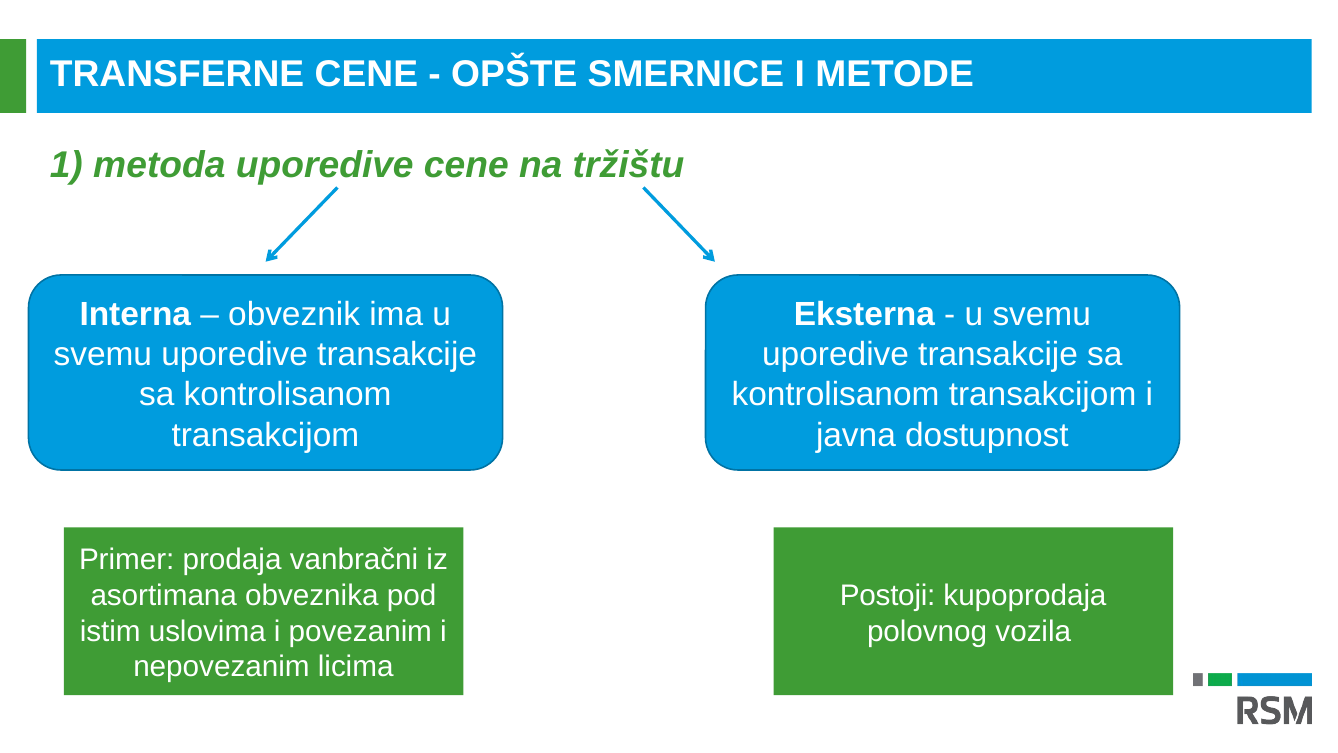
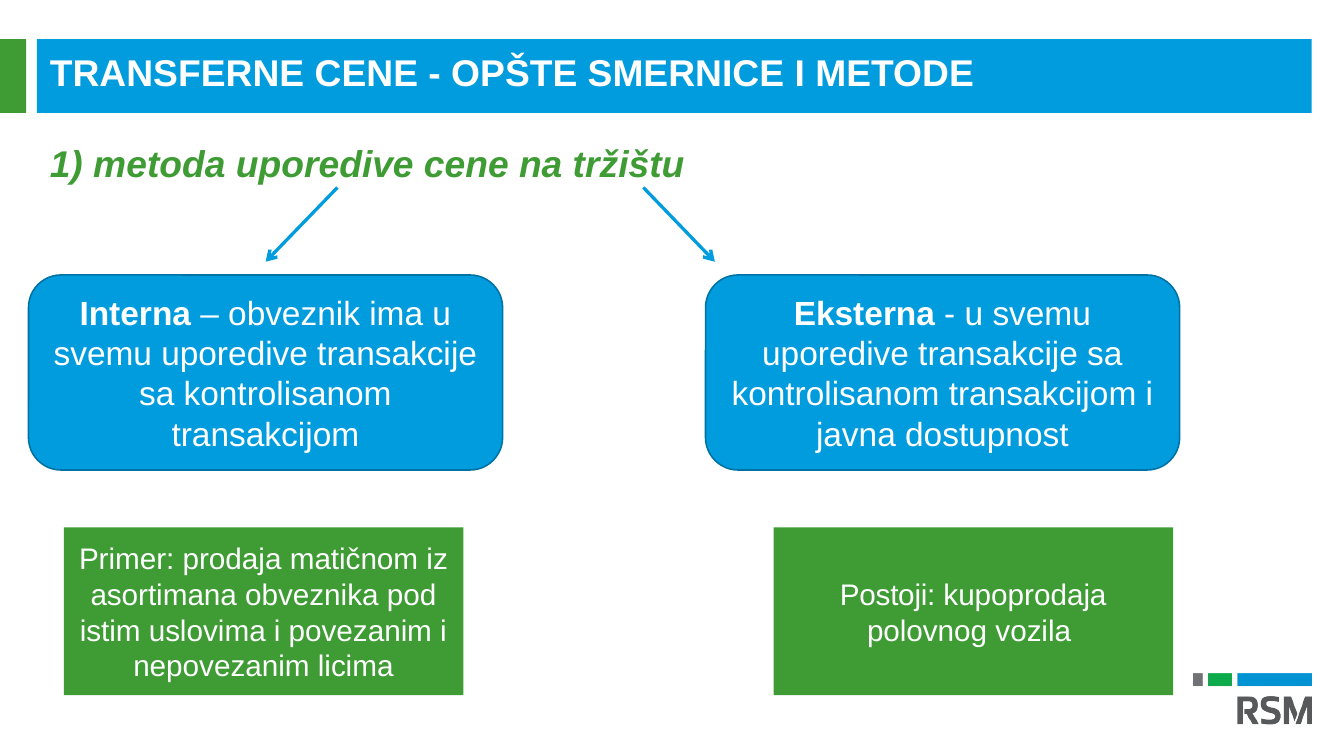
vanbračni: vanbračni -> matičnom
